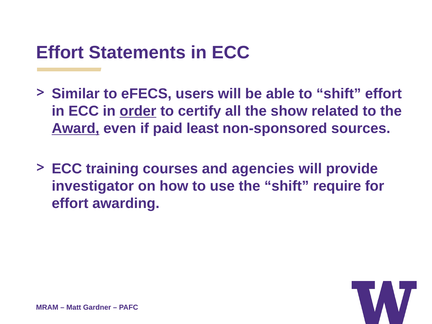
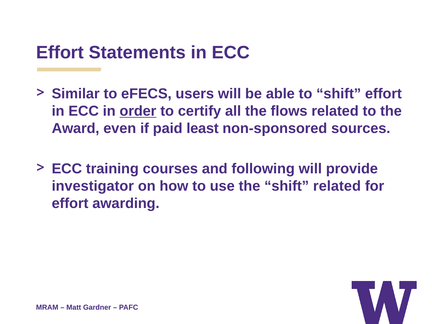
show: show -> flows
Award underline: present -> none
agencies: agencies -> following
shift require: require -> related
